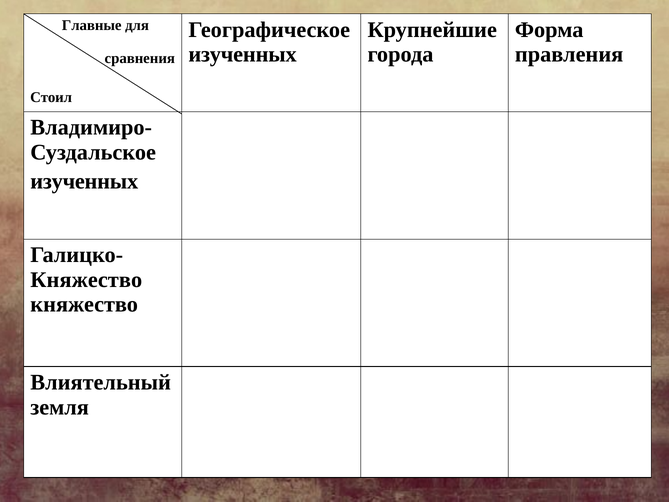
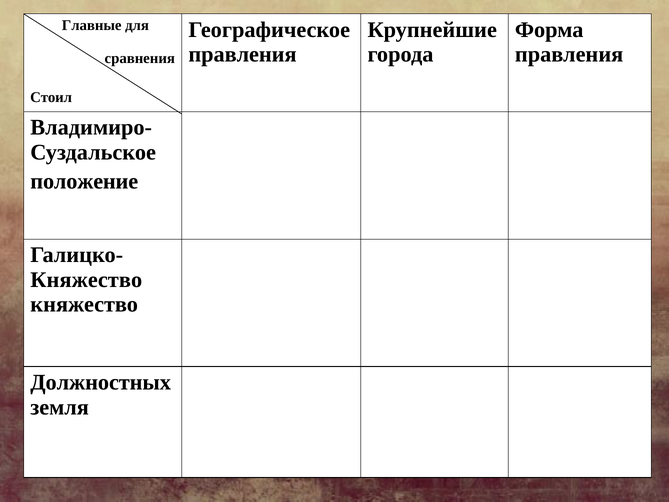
изученных at (243, 54): изученных -> правления
изученных at (84, 181): изученных -> положение
Влиятельный: Влиятельный -> Должностных
